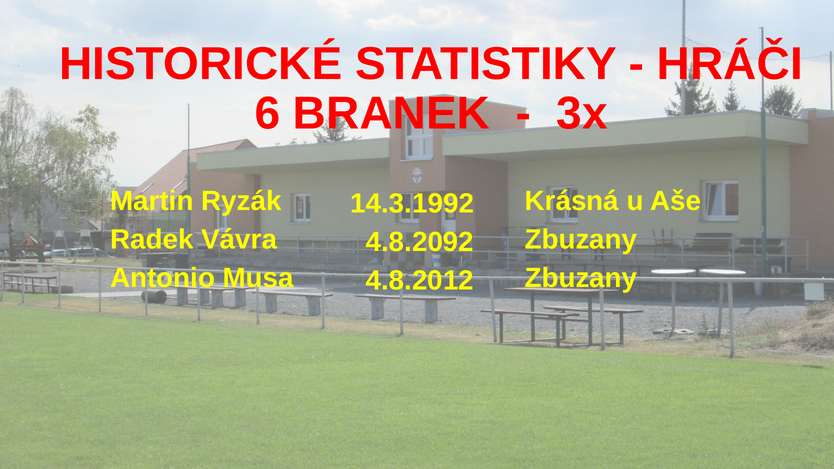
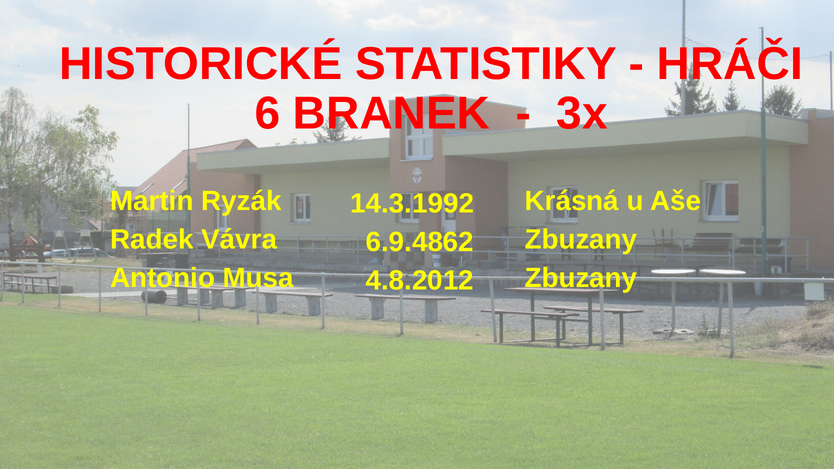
4.8.2092: 4.8.2092 -> 6.9.4862
